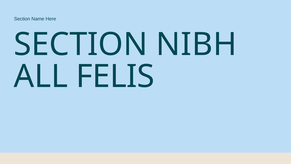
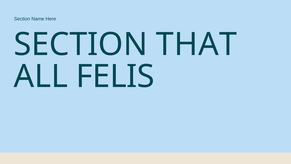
NIBH: NIBH -> THAT
